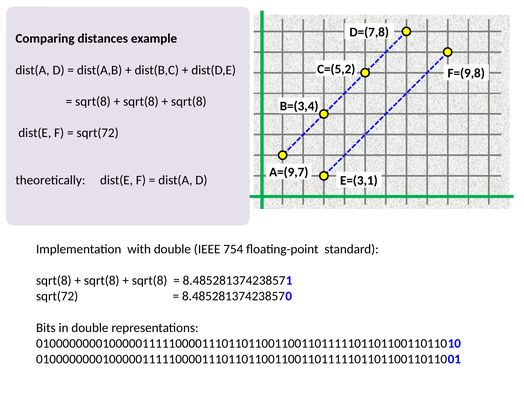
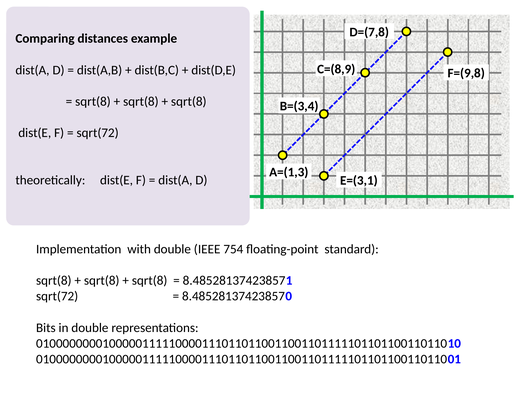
C=(5,2: C=(5,2 -> C=(8,9
A=(9,7: A=(9,7 -> A=(1,3
